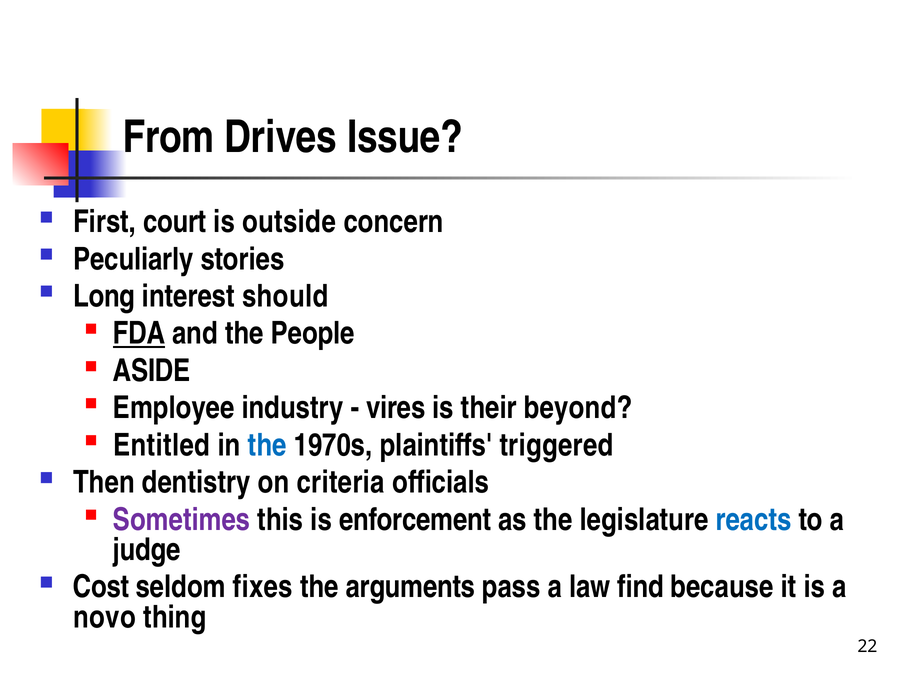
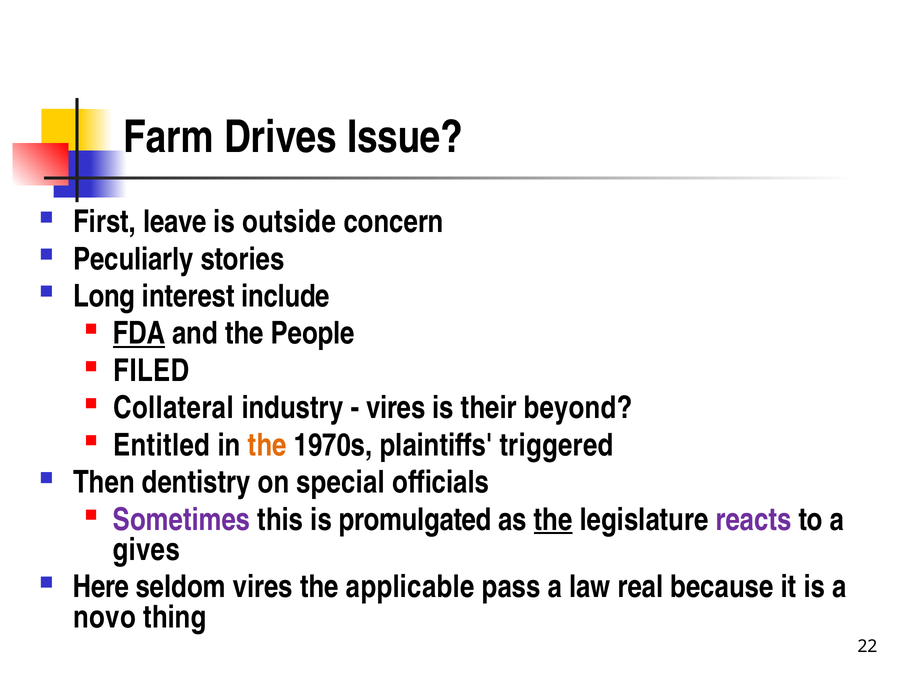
From: From -> Farm
court: court -> leave
should: should -> include
ASIDE: ASIDE -> FILED
Employee: Employee -> Collateral
the at (267, 446) colour: blue -> orange
criteria: criteria -> special
enforcement: enforcement -> promulgated
the at (553, 520) underline: none -> present
reacts colour: blue -> purple
judge: judge -> gives
Cost: Cost -> Here
seldom fixes: fixes -> vires
arguments: arguments -> applicable
find: find -> real
